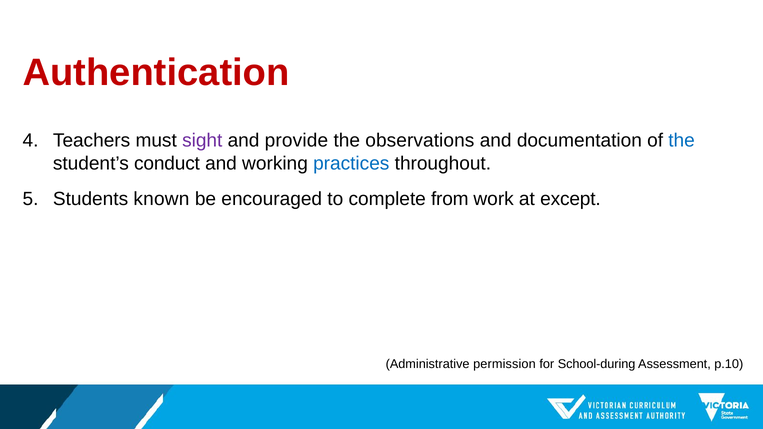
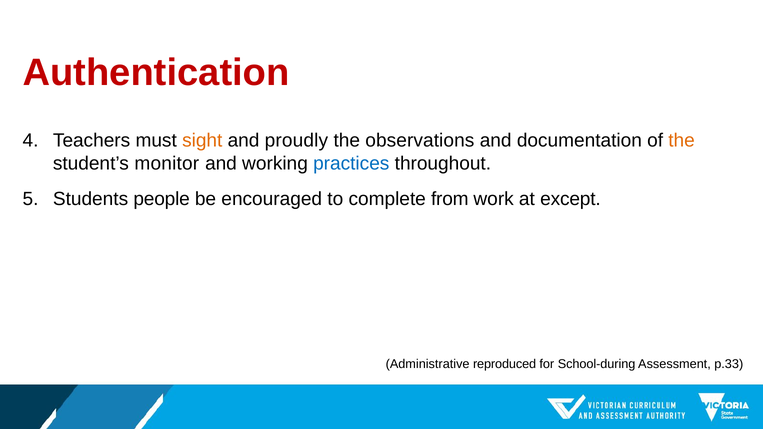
sight colour: purple -> orange
provide: provide -> proudly
the at (682, 141) colour: blue -> orange
conduct: conduct -> monitor
known: known -> people
permission: permission -> reproduced
p.10: p.10 -> p.33
